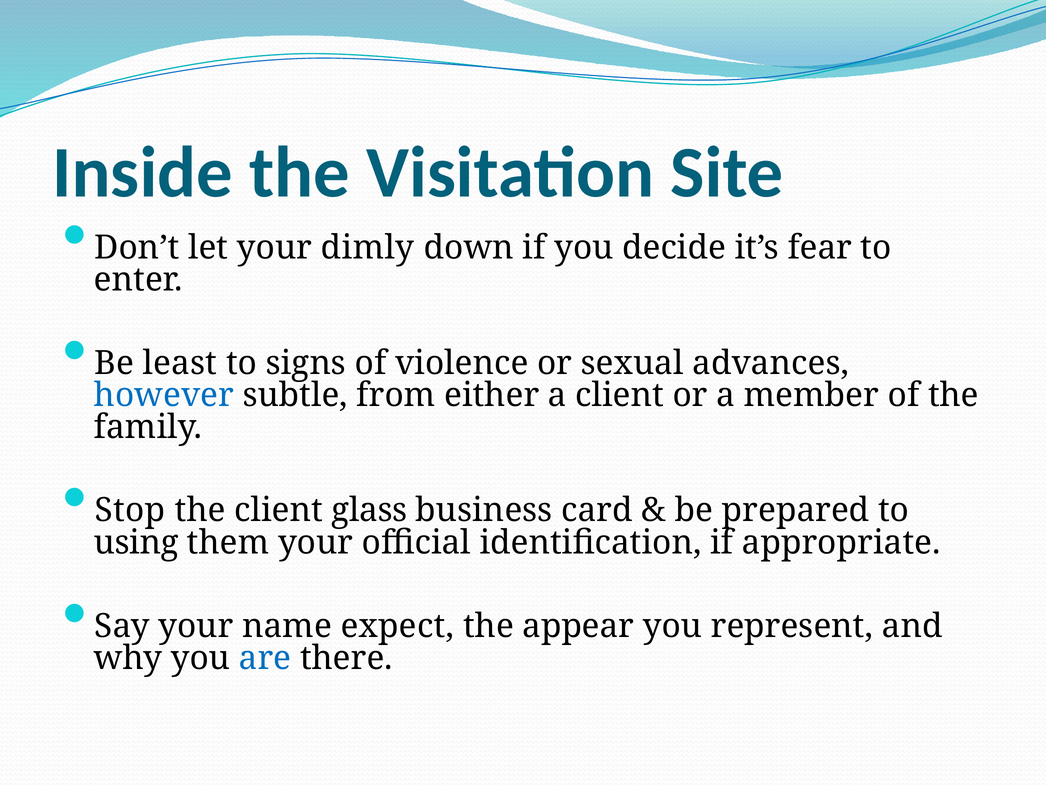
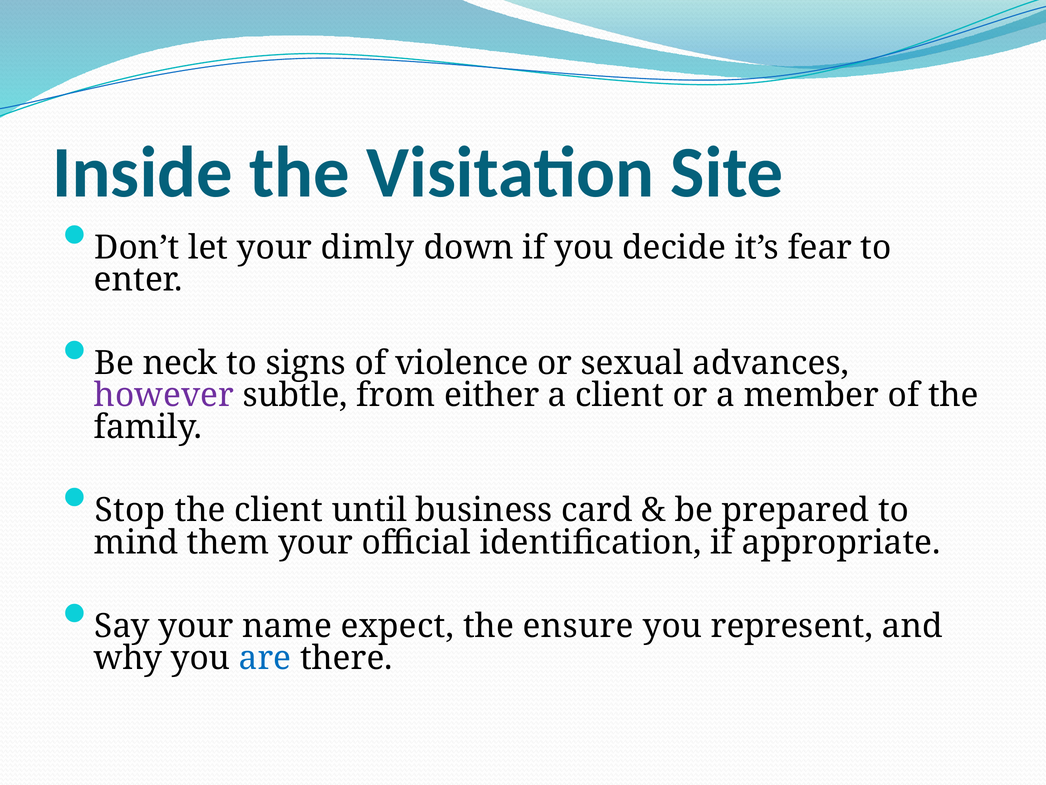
least: least -> neck
however colour: blue -> purple
glass: glass -> until
using: using -> mind
appear: appear -> ensure
